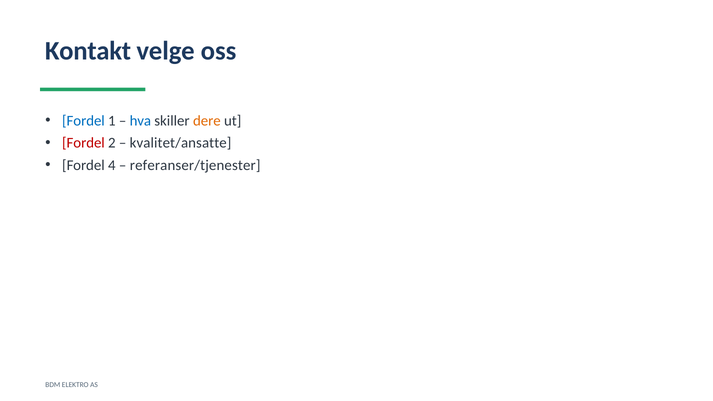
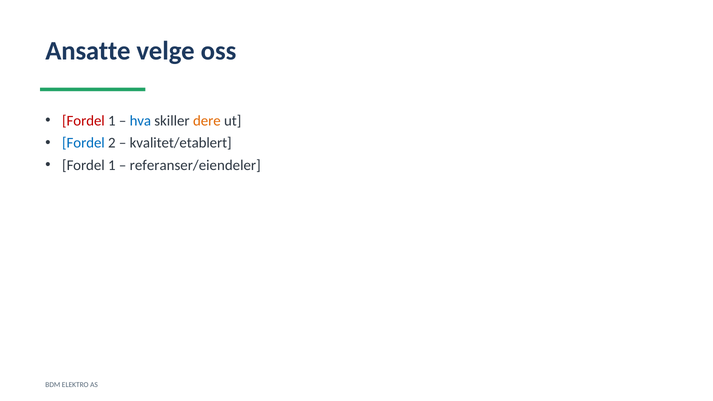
Kontakt: Kontakt -> Ansatte
Fordel at (83, 121) colour: blue -> red
Fordel at (83, 143) colour: red -> blue
kvalitet/ansatte: kvalitet/ansatte -> kvalitet/etablert
4 at (112, 165): 4 -> 1
referanser/tjenester: referanser/tjenester -> referanser/eiendeler
